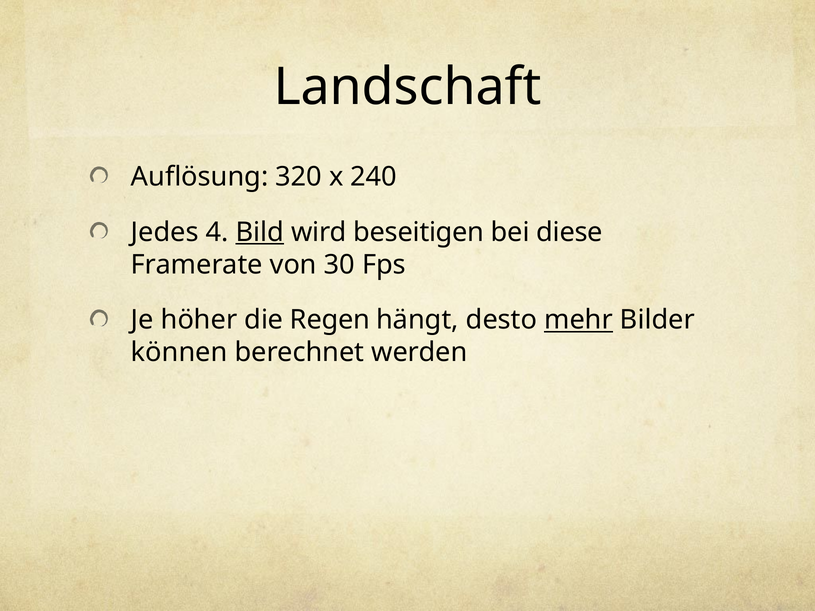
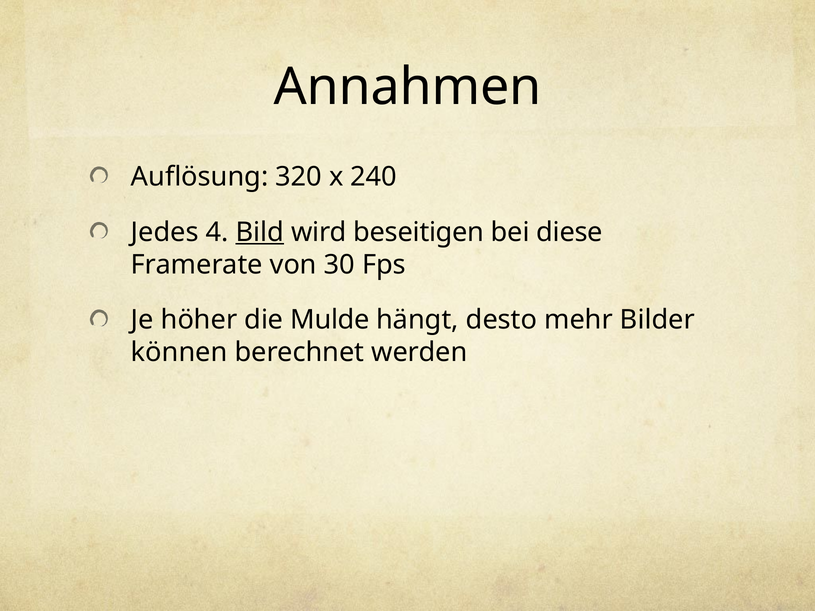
Landschaft: Landschaft -> Annahmen
Regen: Regen -> Mulde
mehr underline: present -> none
